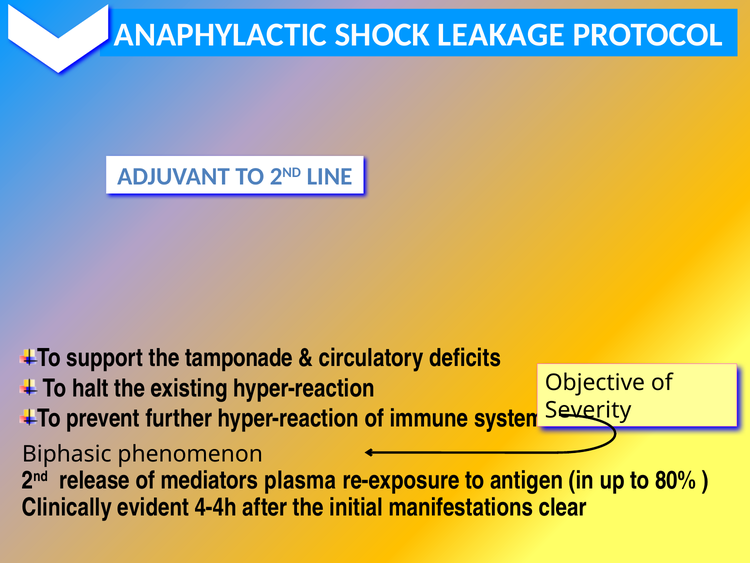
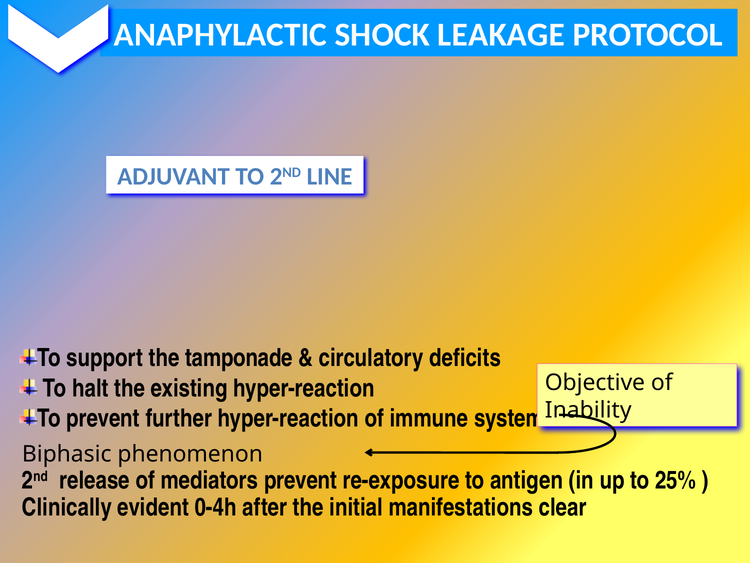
Severity: Severity -> Inability
mediators plasma: plasma -> prevent
80%: 80% -> 25%
4-4h: 4-4h -> 0-4h
